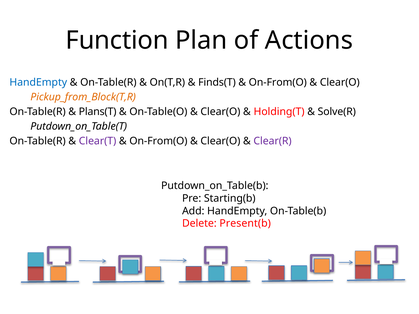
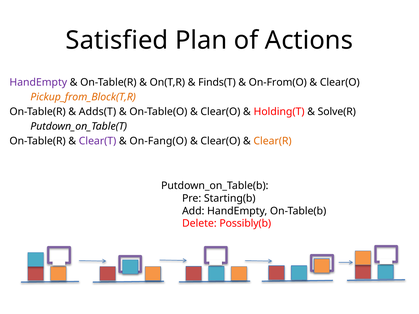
Function: Function -> Satisfied
HandEmpty at (38, 82) colour: blue -> purple
Plans(T: Plans(T -> Adds(T
On-From(O at (158, 141): On-From(O -> On-Fang(O
Clear(R colour: purple -> orange
Present(b: Present(b -> Possibly(b
